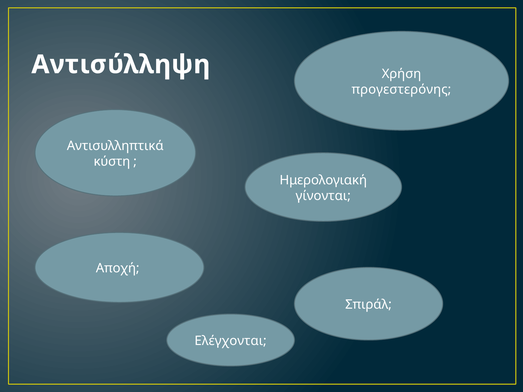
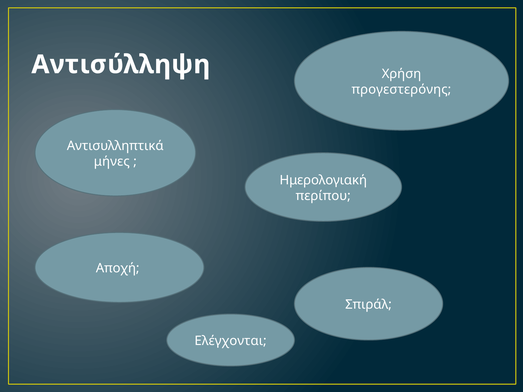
κύστη: κύστη -> μήνες
γίνονται: γίνονται -> περίπου
